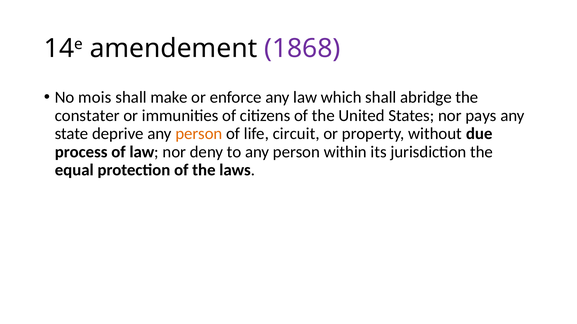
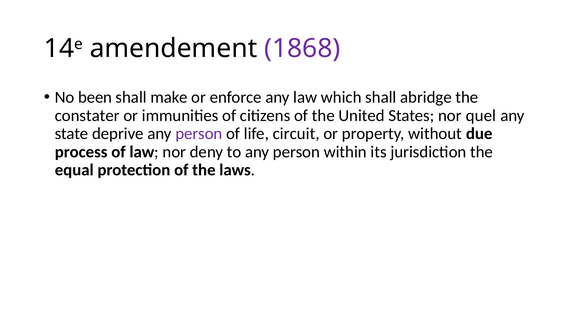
mois: mois -> been
pays: pays -> quel
person at (199, 134) colour: orange -> purple
